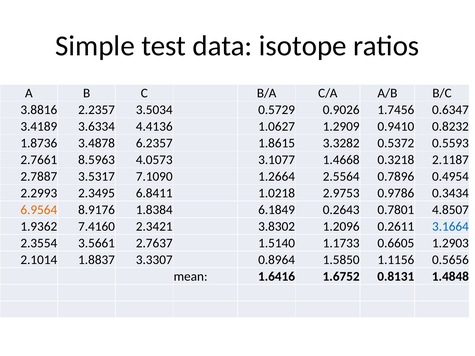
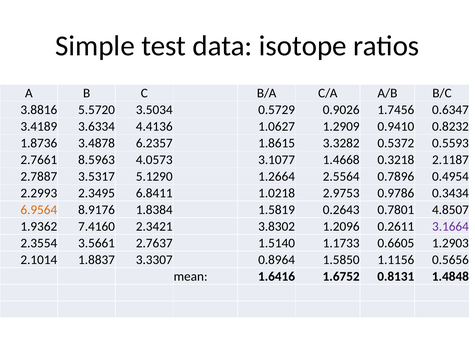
2.2357: 2.2357 -> 5.5720
7.1090: 7.1090 -> 5.1290
6.1849: 6.1849 -> 1.5819
3.1664 colour: blue -> purple
